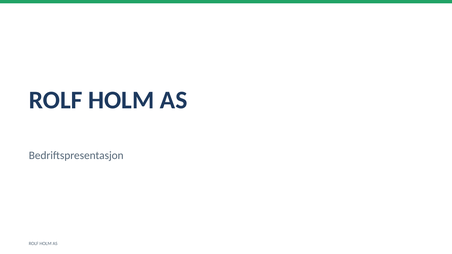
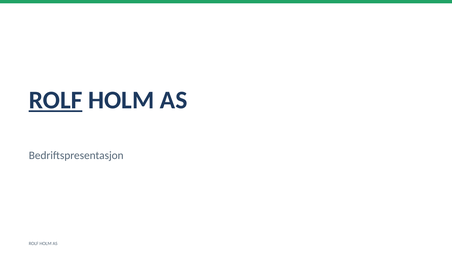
ROLF at (56, 100) underline: none -> present
